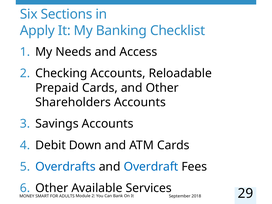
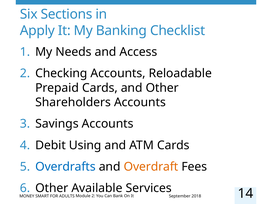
Down: Down -> Using
Overdraft colour: blue -> orange
29: 29 -> 14
